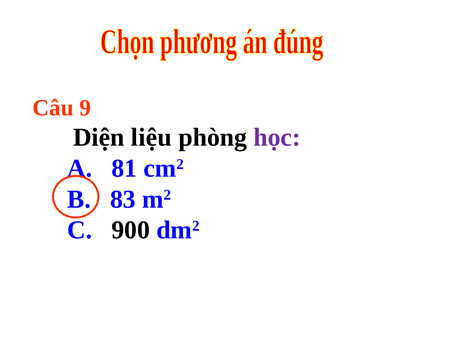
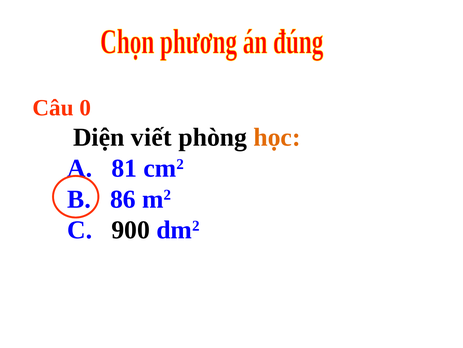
9: 9 -> 0
liệu: liệu -> viết
học colour: purple -> orange
83: 83 -> 86
